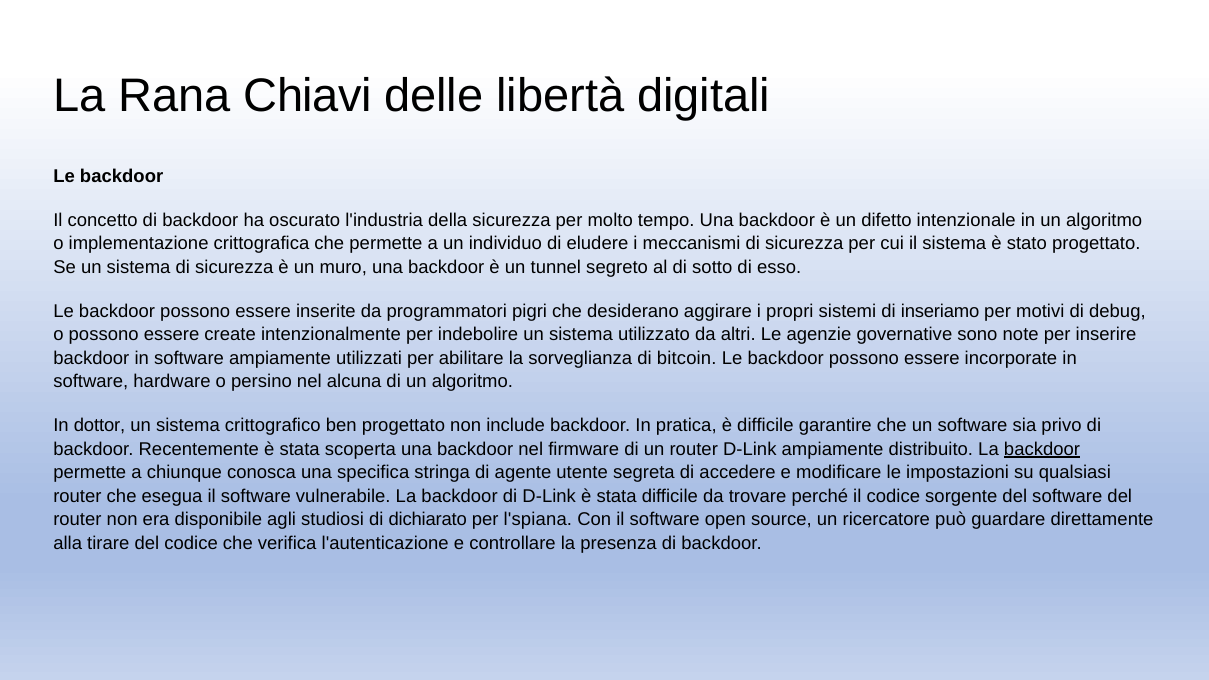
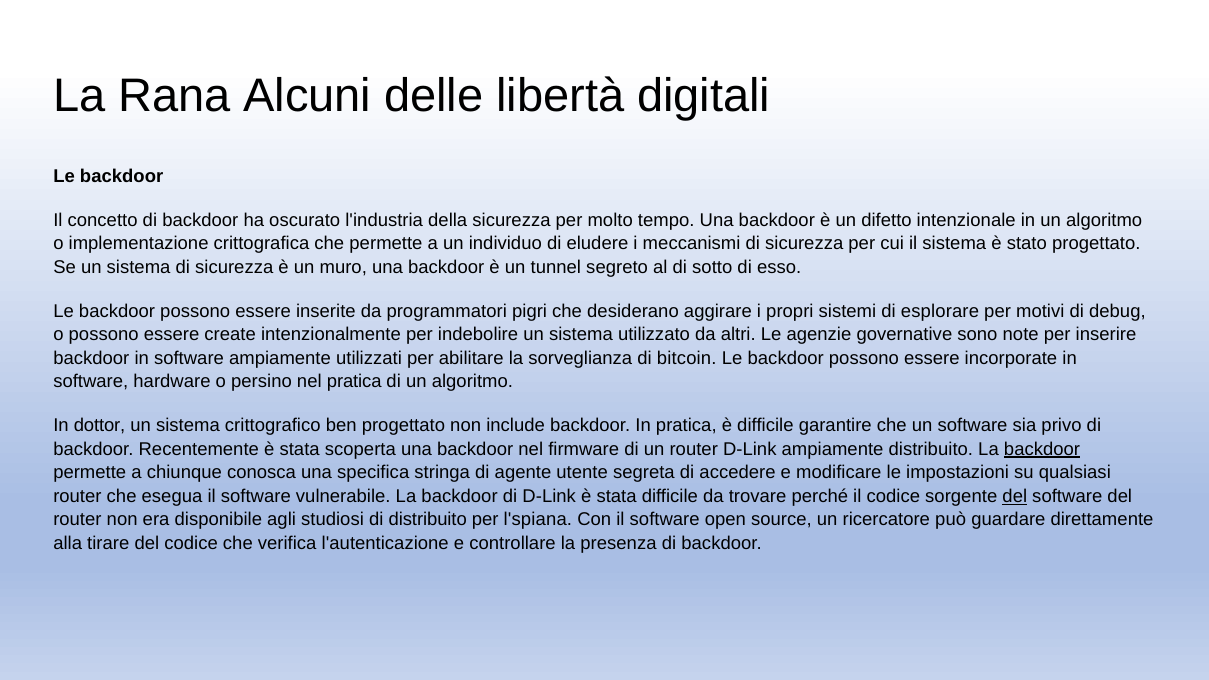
Chiavi: Chiavi -> Alcuni
inseriamo: inseriamo -> esplorare
nel alcuna: alcuna -> pratica
del at (1015, 496) underline: none -> present
di dichiarato: dichiarato -> distribuito
